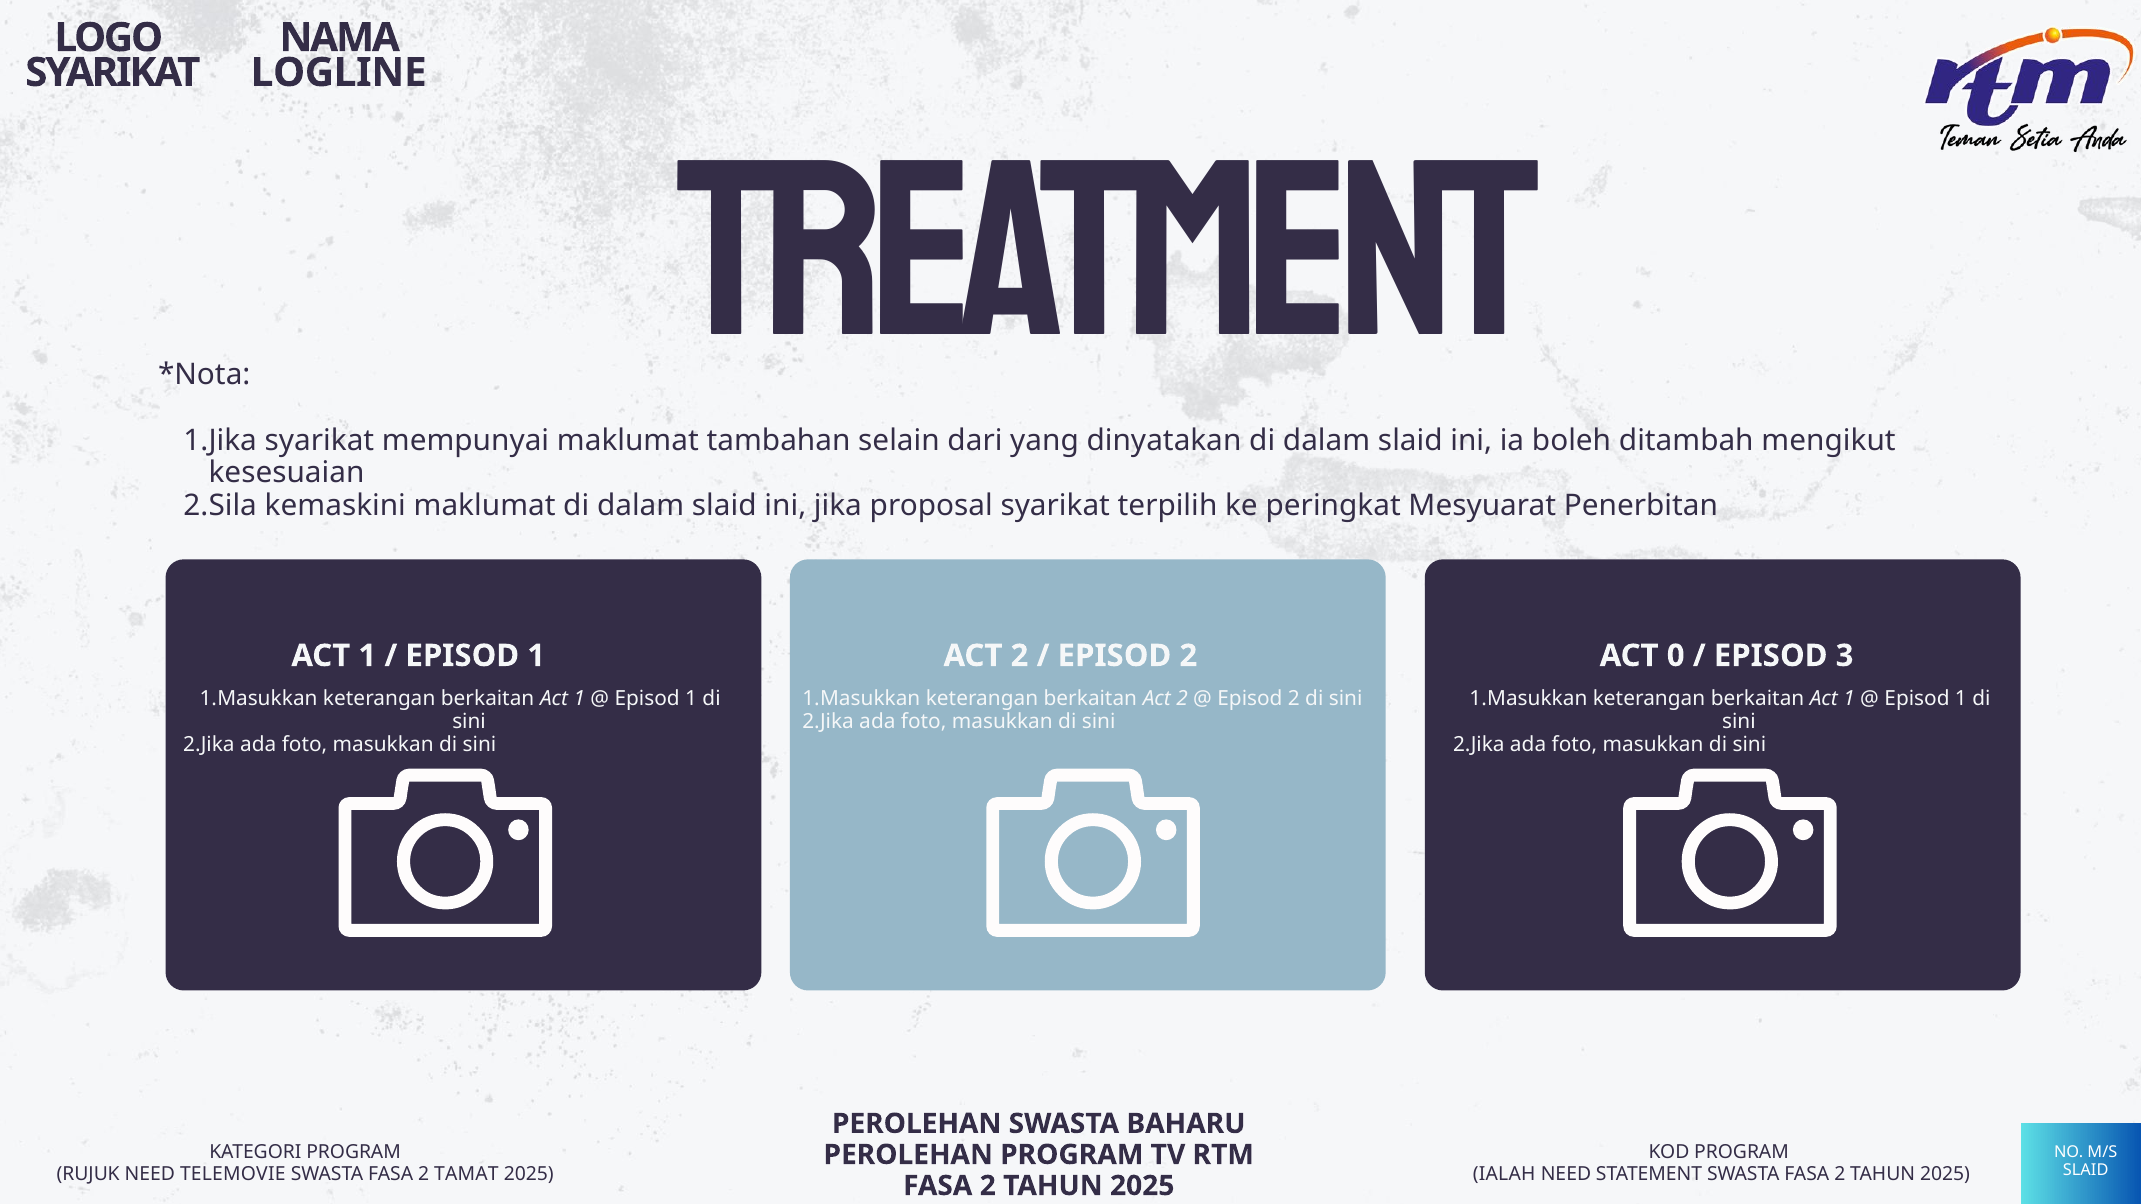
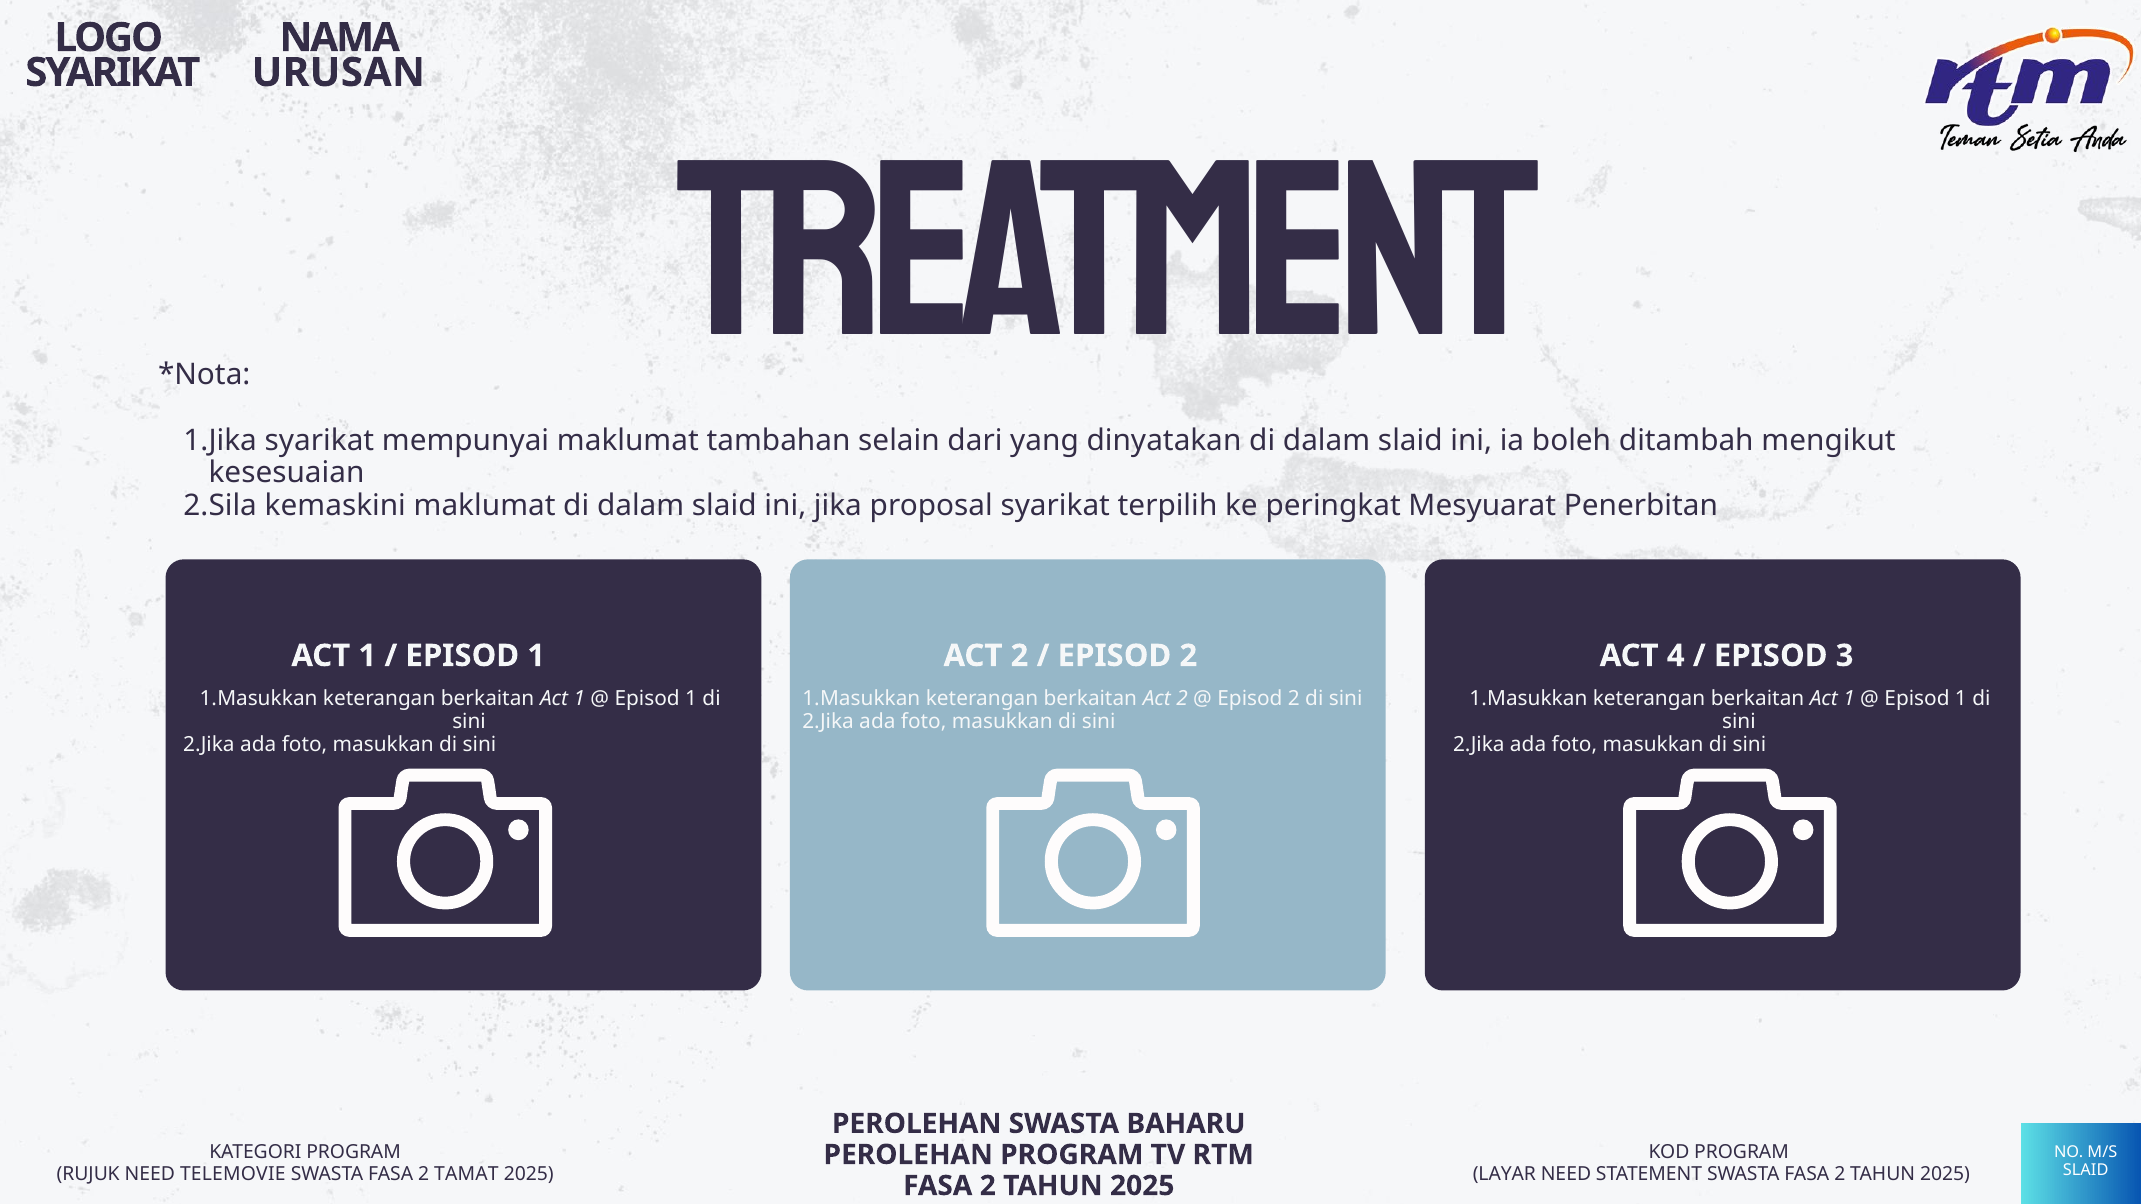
LOGLINE: LOGLINE -> URUSAN
0: 0 -> 4
IALAH: IALAH -> LAYAR
